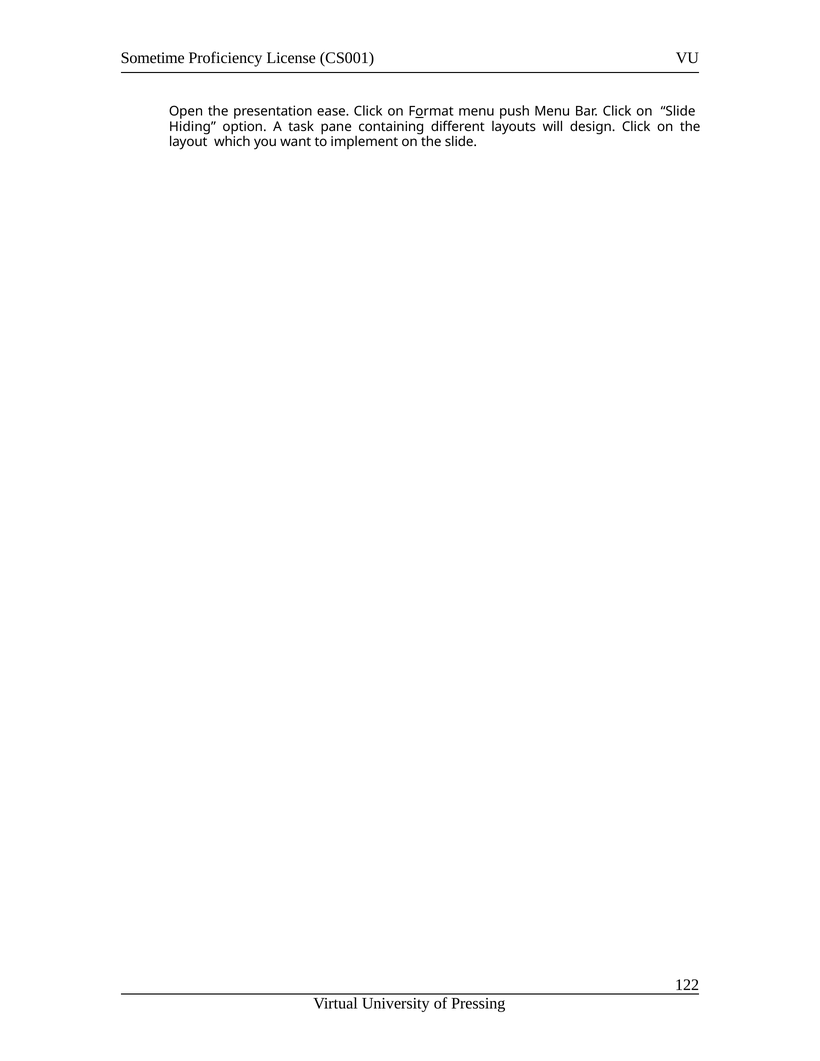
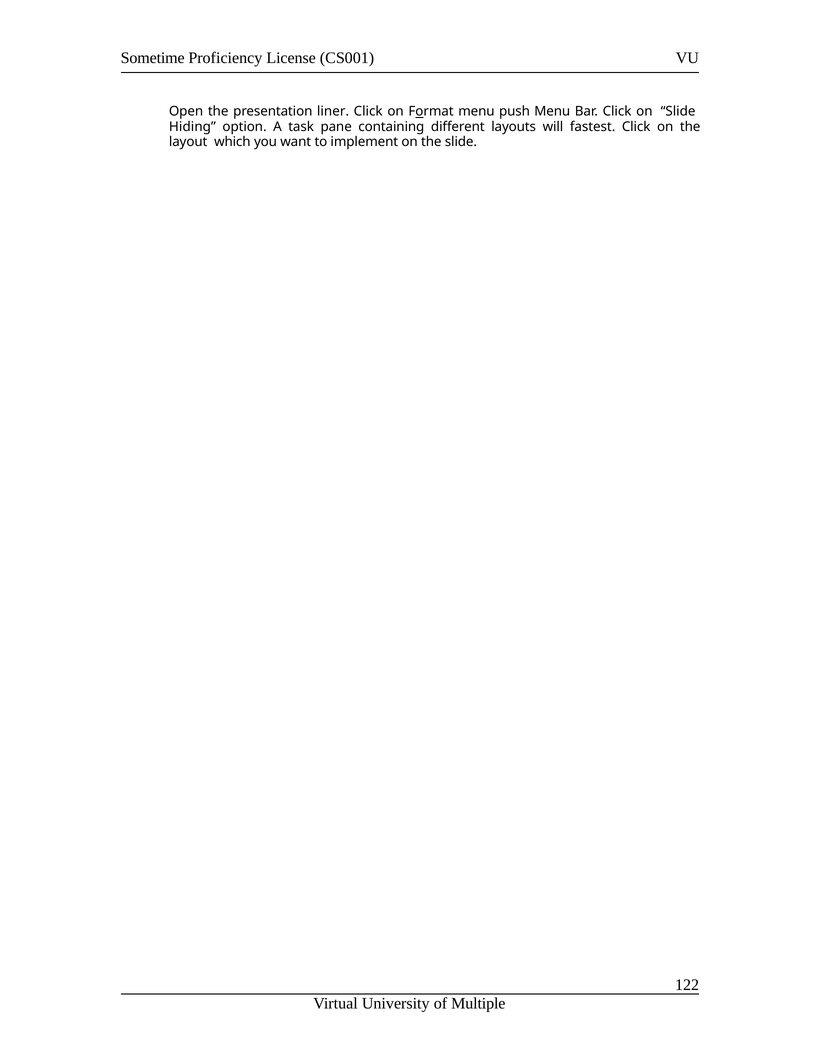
ease: ease -> liner
design: design -> fastest
Pressing: Pressing -> Multiple
